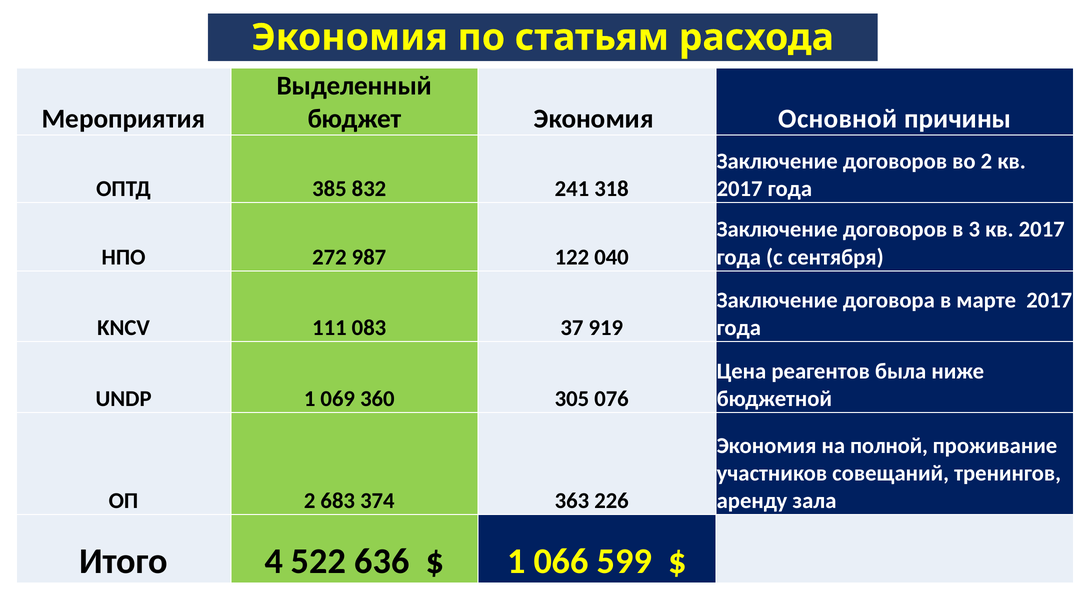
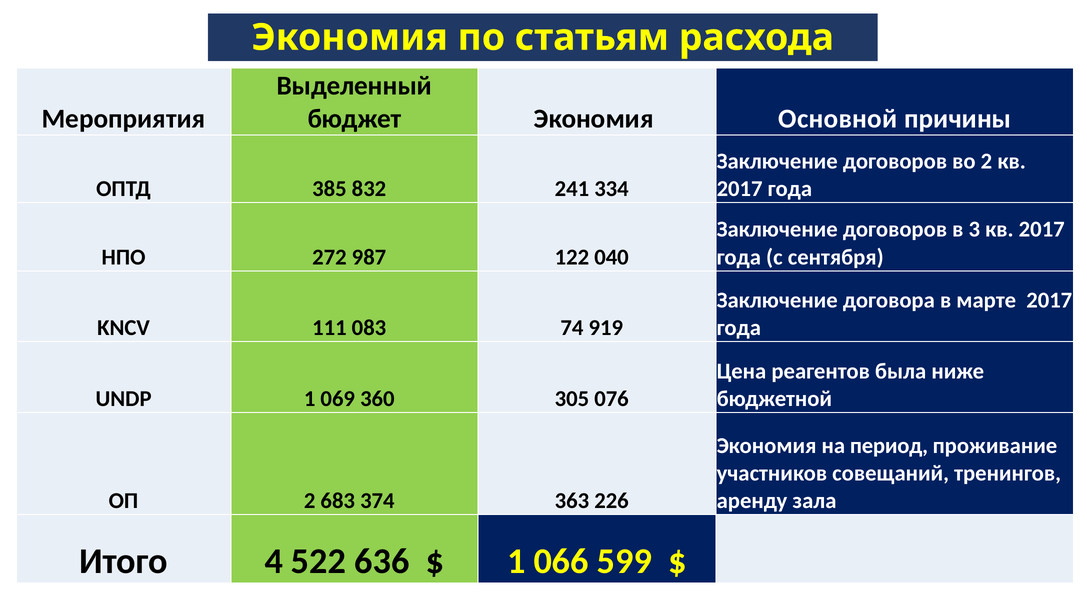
318: 318 -> 334
37: 37 -> 74
полной: полной -> период
